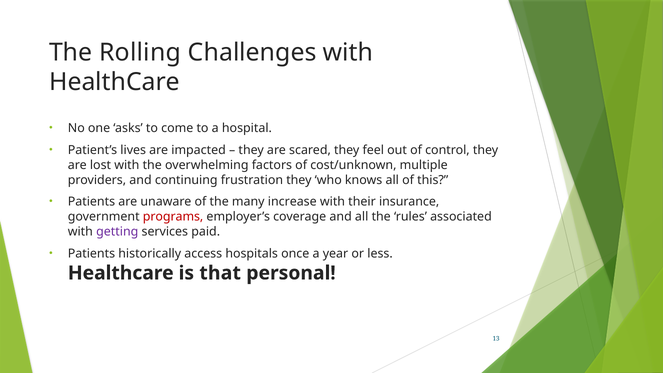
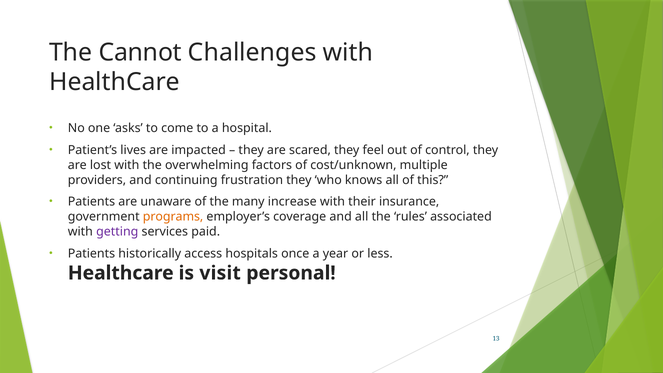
Rolling: Rolling -> Cannot
programs colour: red -> orange
that: that -> visit
